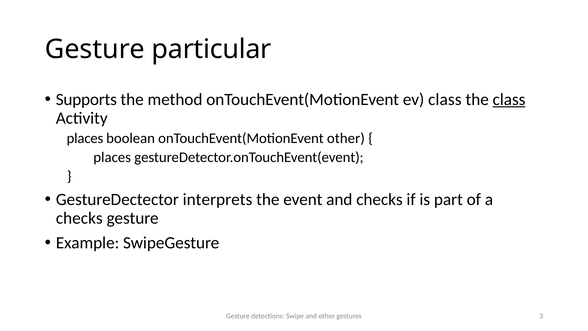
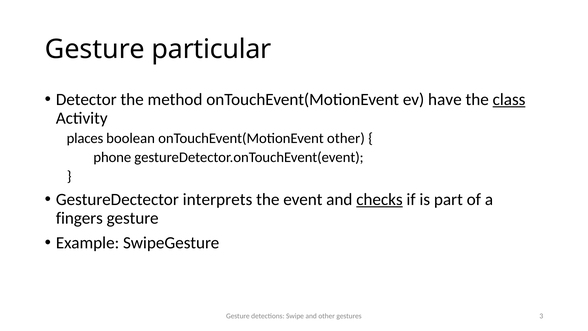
Supports: Supports -> Detector
ev class: class -> have
places at (112, 157): places -> phone
checks at (379, 199) underline: none -> present
checks at (79, 218): checks -> fingers
